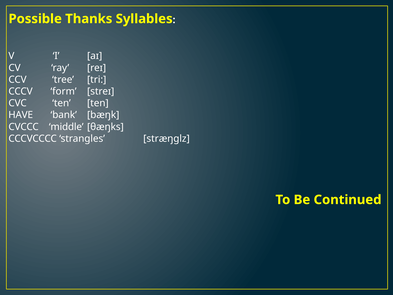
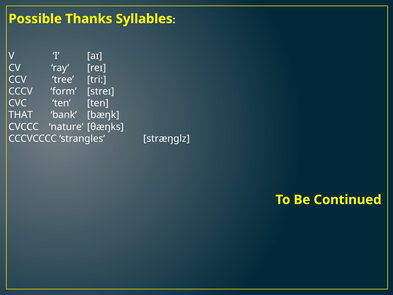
HAVE: HAVE -> THAT
middle: middle -> nature
